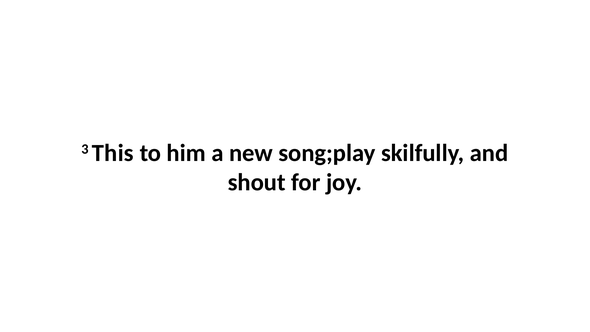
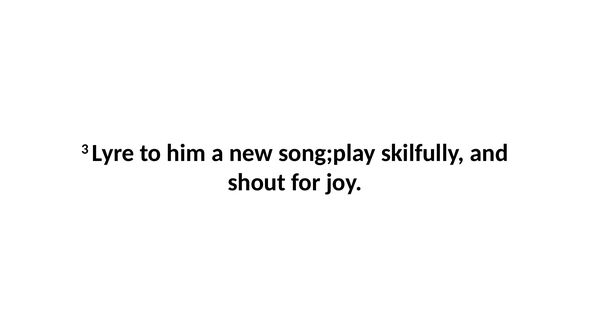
This: This -> Lyre
